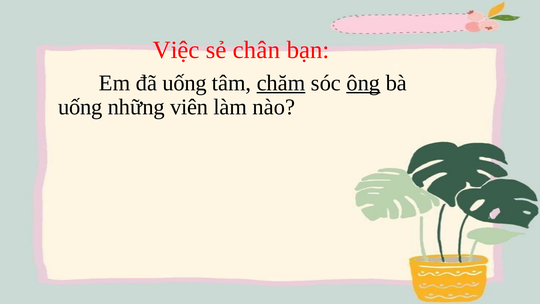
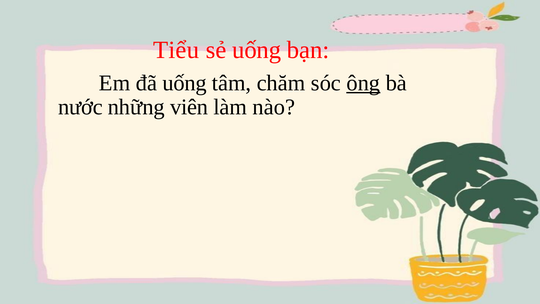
Việc: Việc -> Tiểu
sẻ chân: chân -> uống
chăm underline: present -> none
uống at (80, 107): uống -> nước
